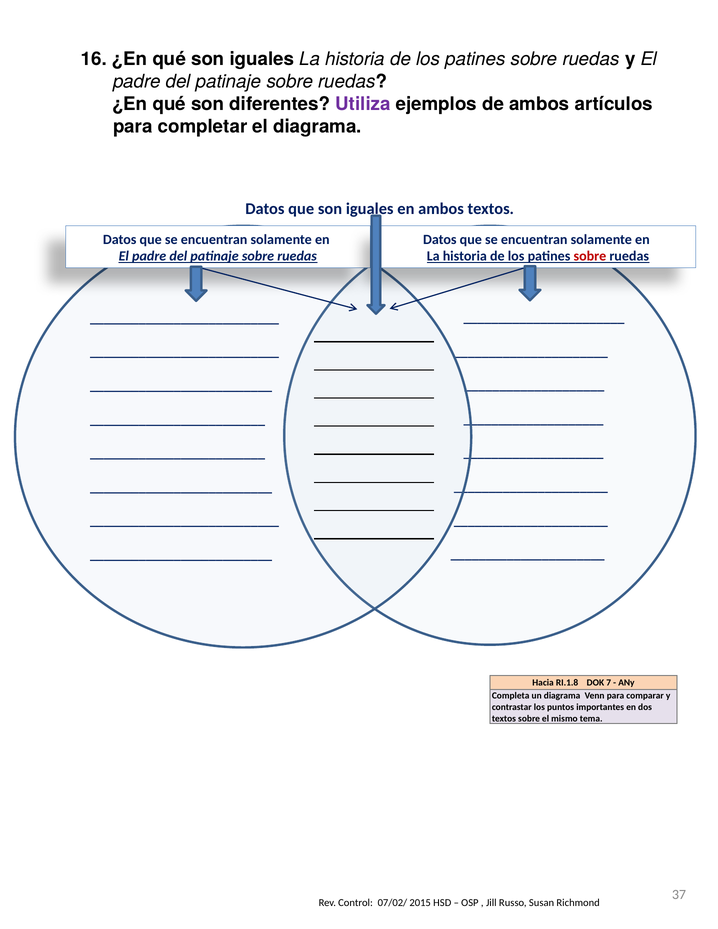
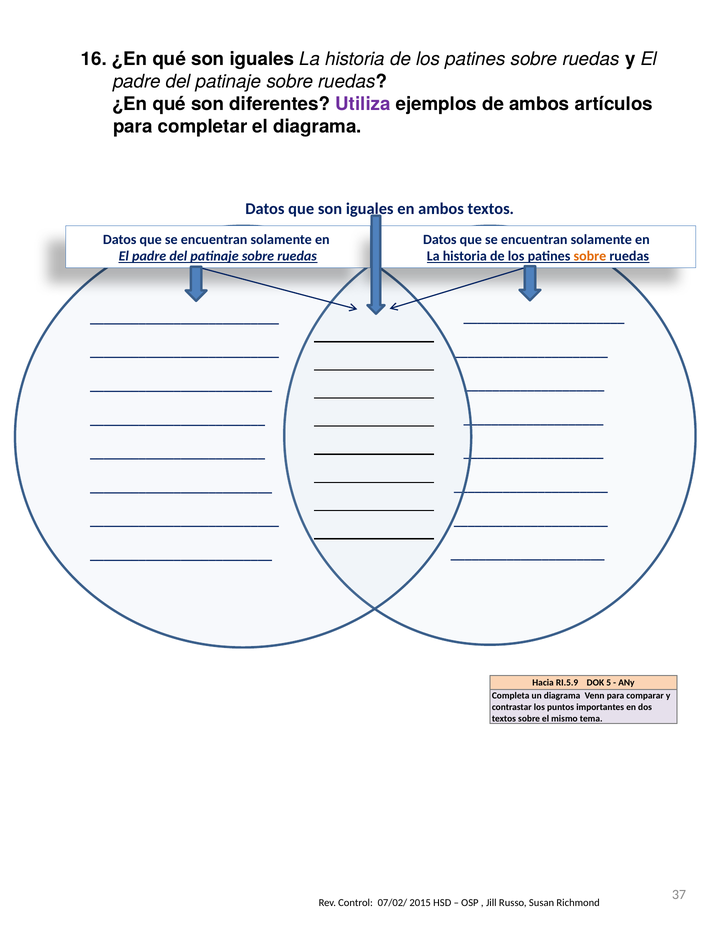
sobre at (590, 256) colour: red -> orange
RI.1.8: RI.1.8 -> RI.5.9
7: 7 -> 5
